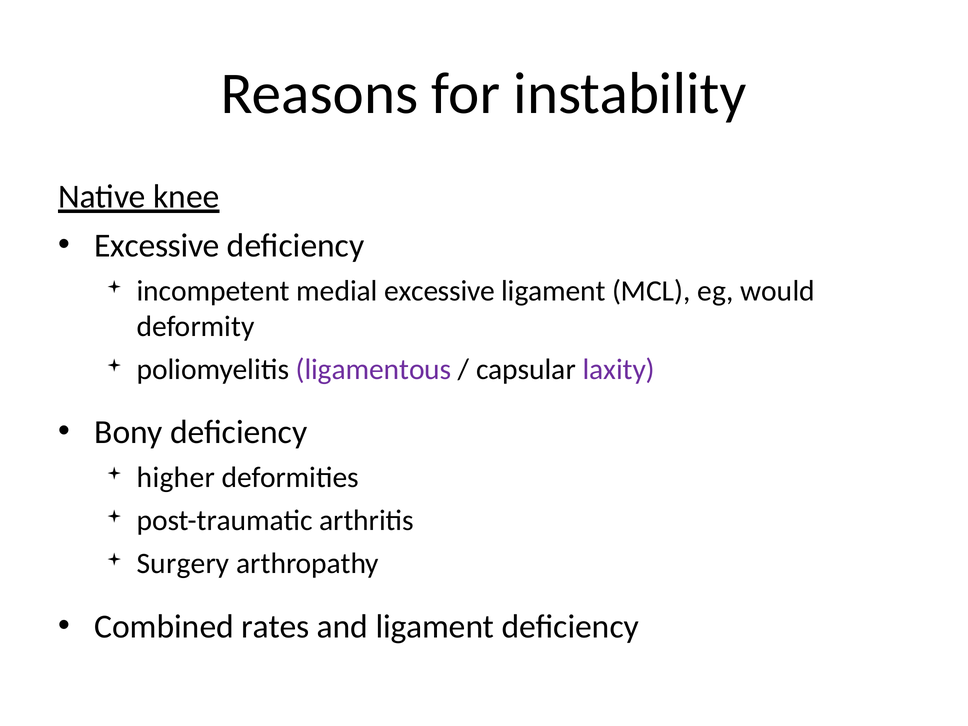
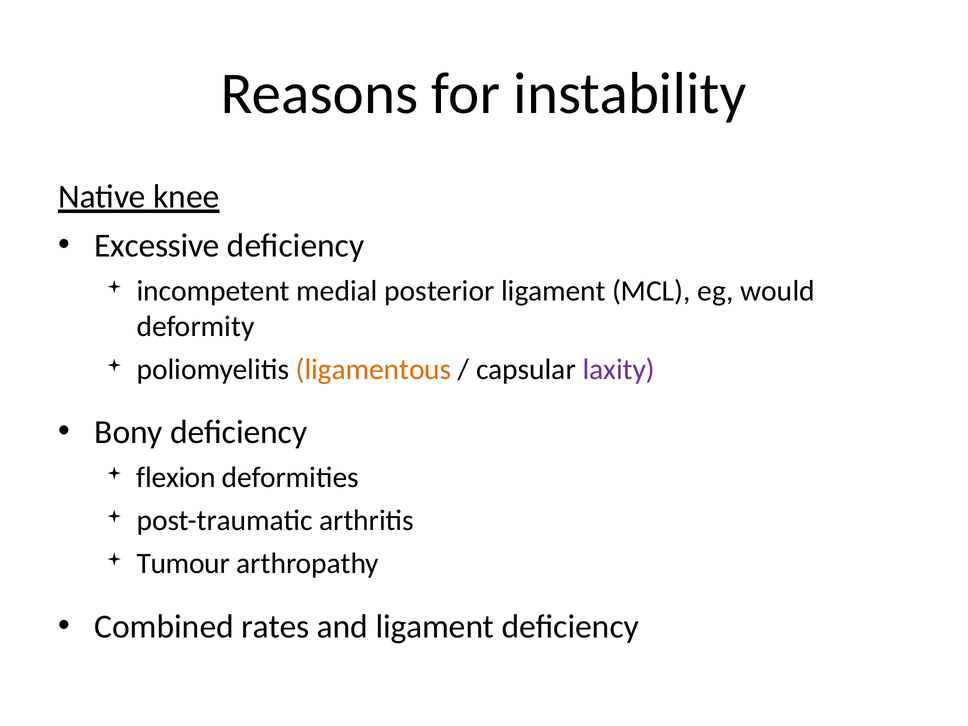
medial excessive: excessive -> posterior
ligamentous colour: purple -> orange
higher: higher -> flexion
Surgery: Surgery -> Tumour
